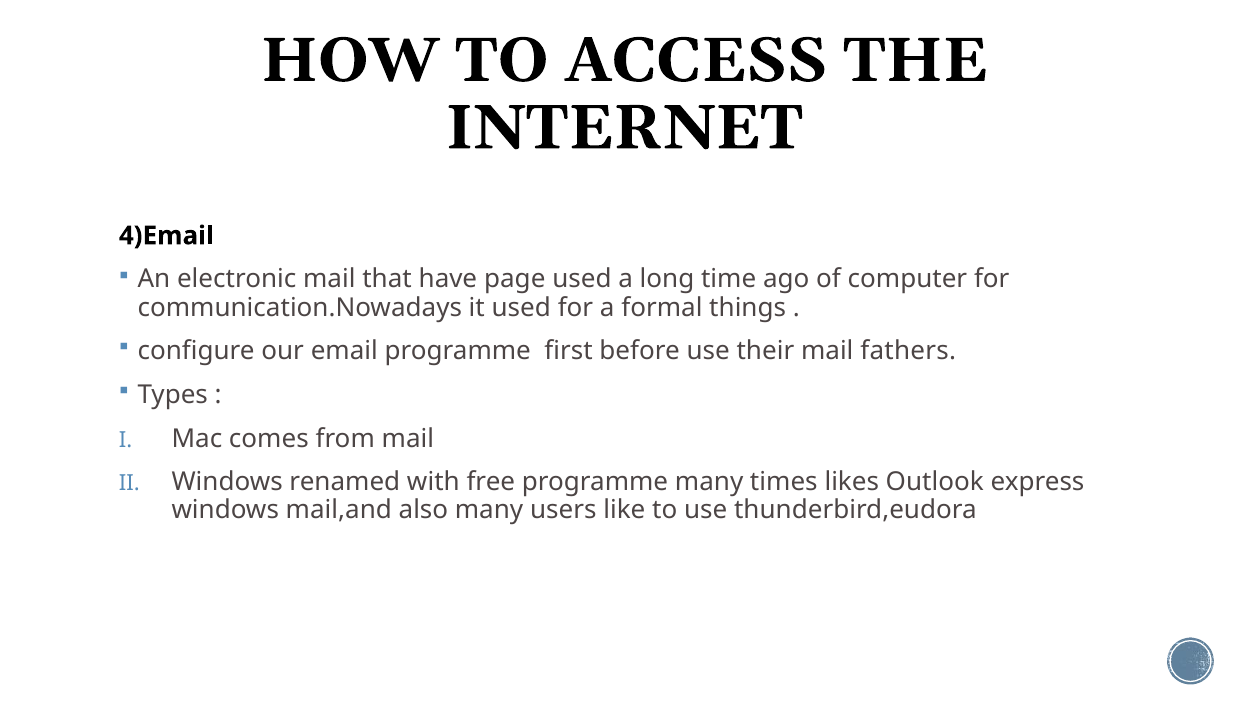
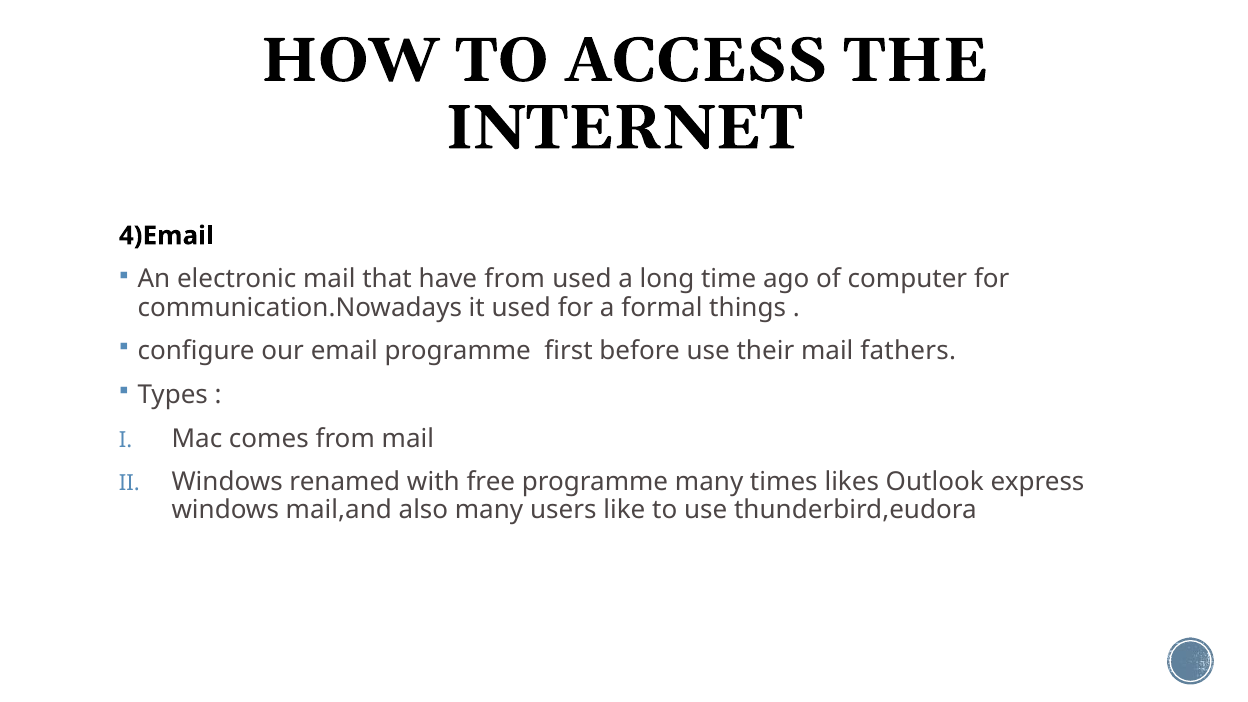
have page: page -> from
